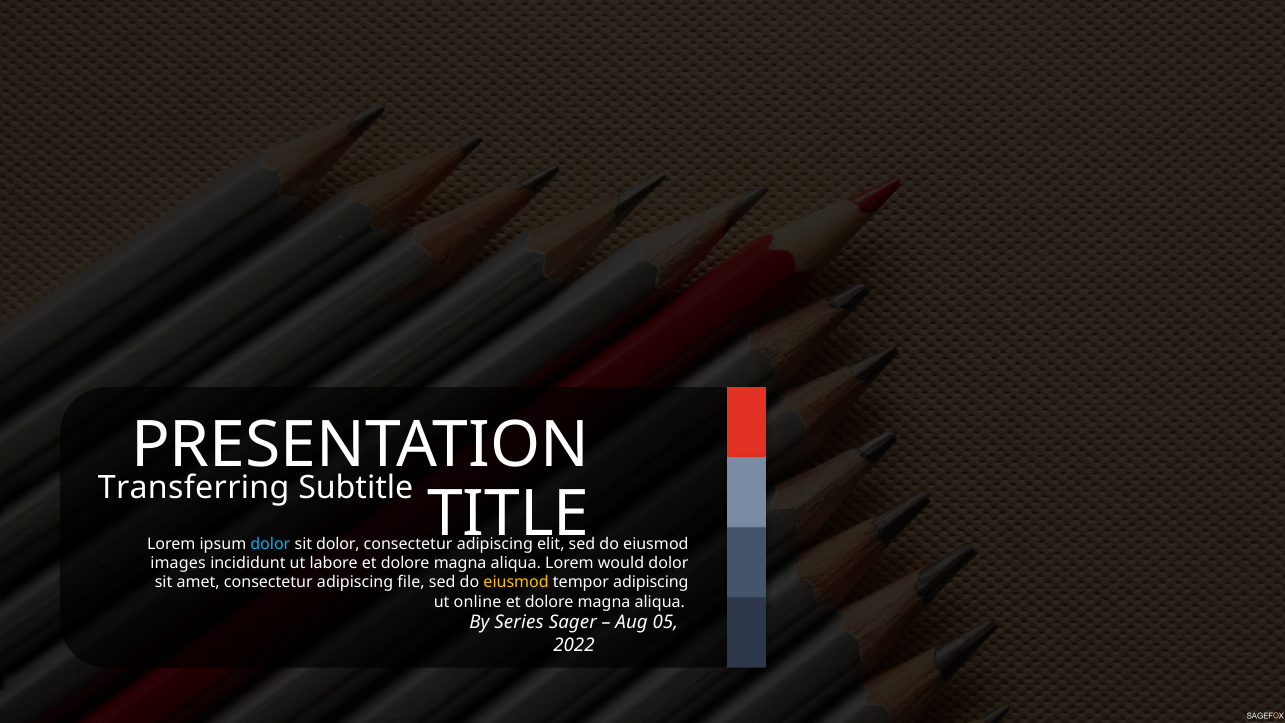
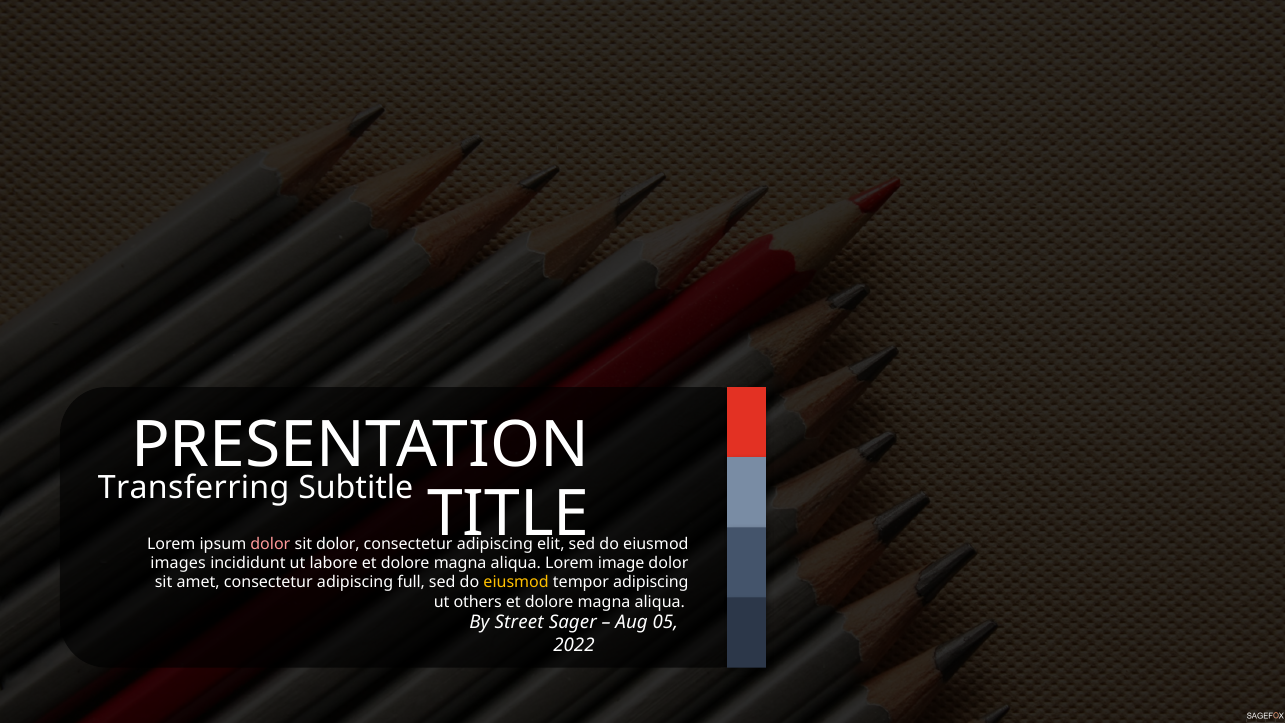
dolor at (270, 544) colour: light blue -> pink
would: would -> image
file: file -> full
online: online -> others
Series: Series -> Street
